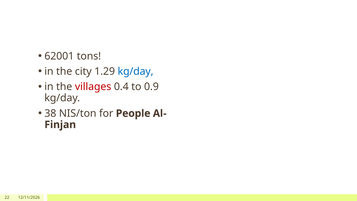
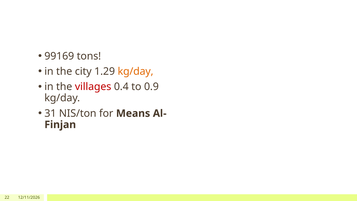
62001: 62001 -> 99169
kg/day at (136, 71) colour: blue -> orange
38: 38 -> 31
People: People -> Means
